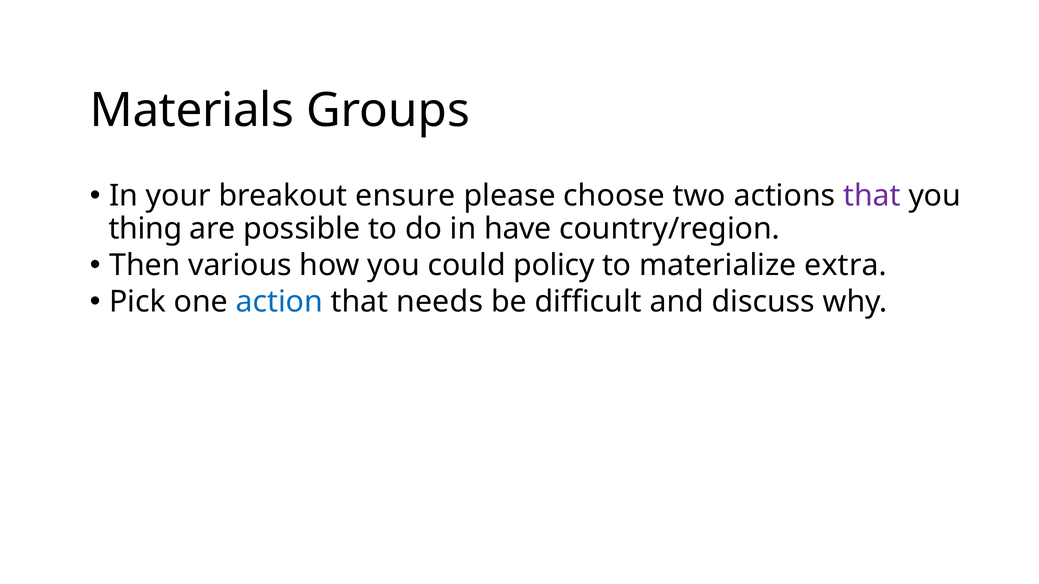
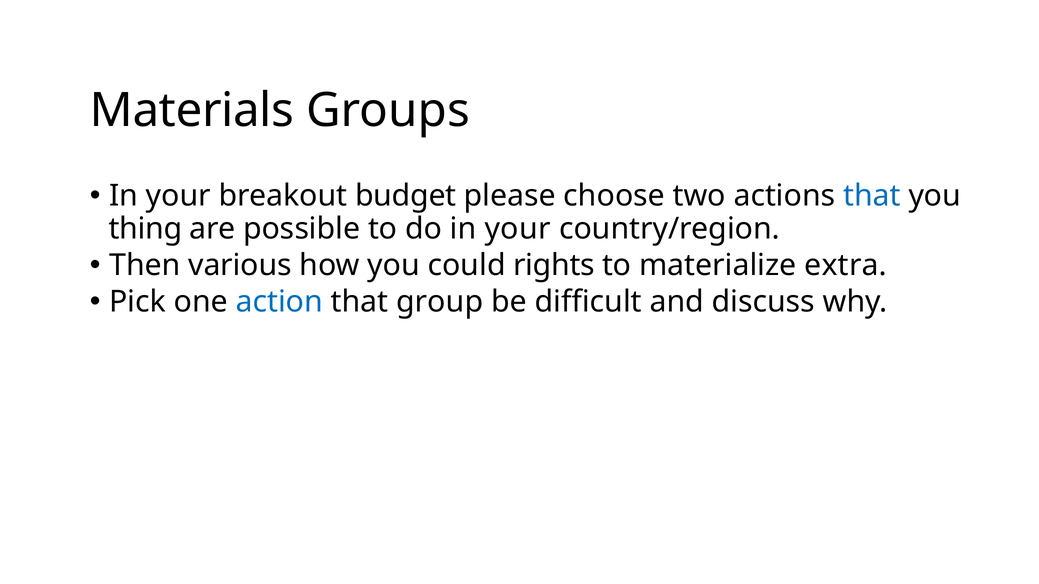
ensure: ensure -> budget
that at (872, 196) colour: purple -> blue
do in have: have -> your
policy: policy -> rights
needs: needs -> group
